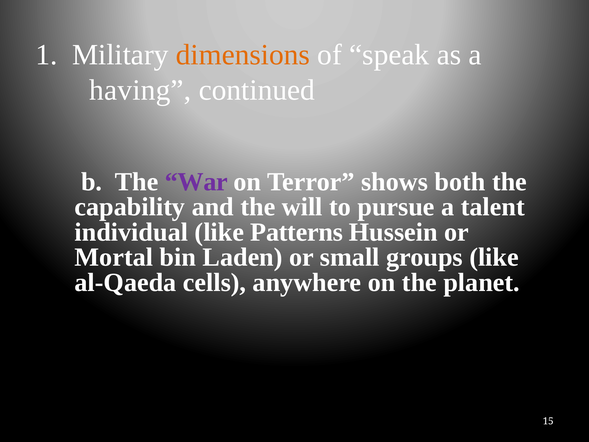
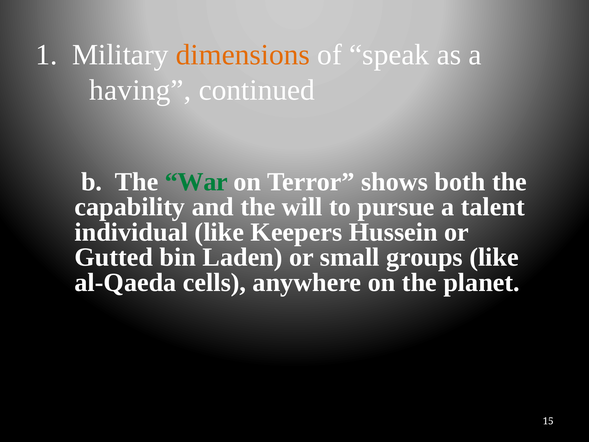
War colour: purple -> green
Patterns: Patterns -> Keepers
Mortal: Mortal -> Gutted
